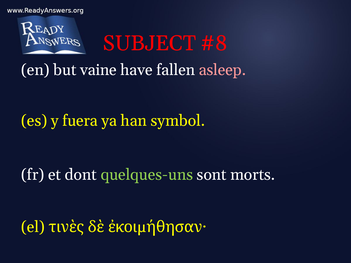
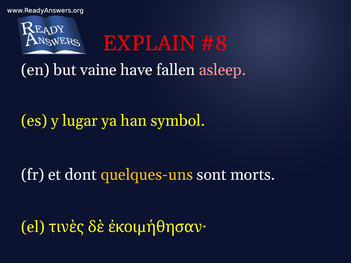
SUBJECT: SUBJECT -> EXPLAIN
fuera: fuera -> lugar
quelques-uns colour: light green -> yellow
